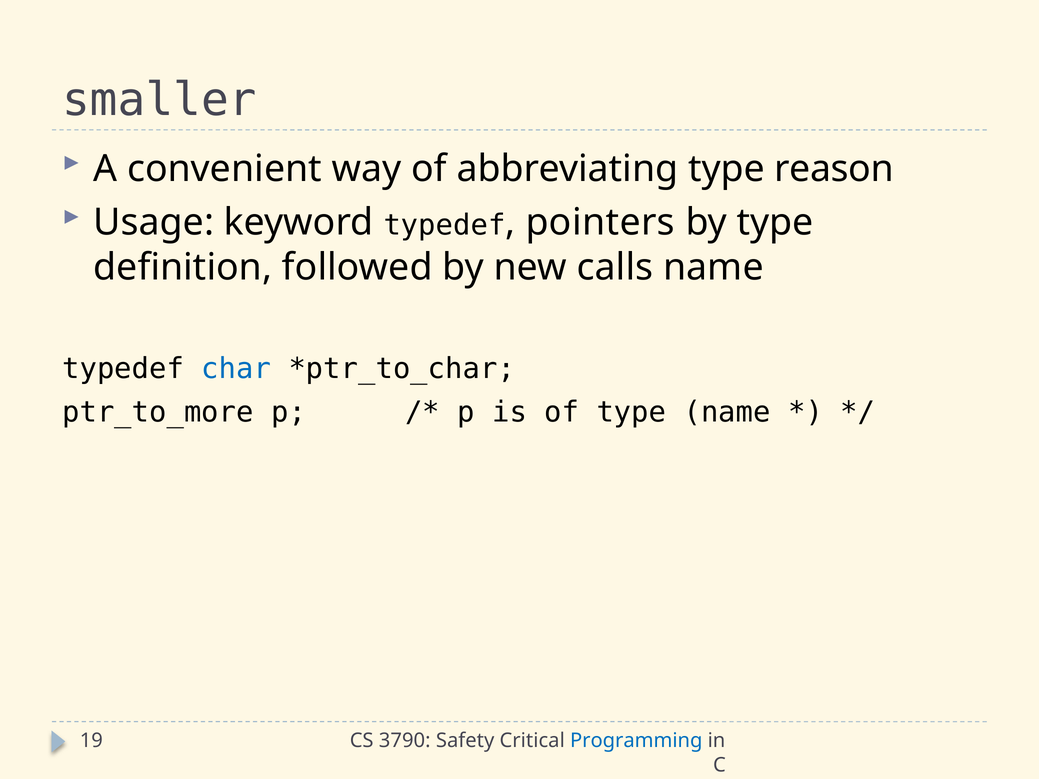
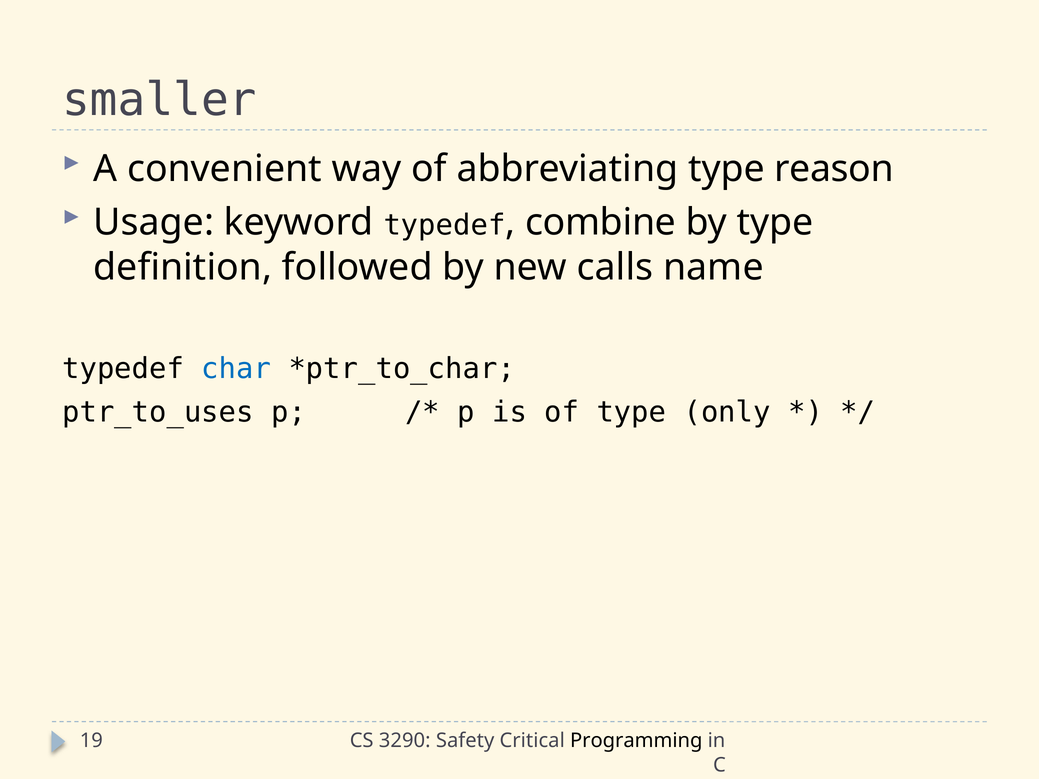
pointers: pointers -> combine
ptr_to_more: ptr_to_more -> ptr_to_uses
type name: name -> only
3790: 3790 -> 3290
Programming colour: blue -> black
